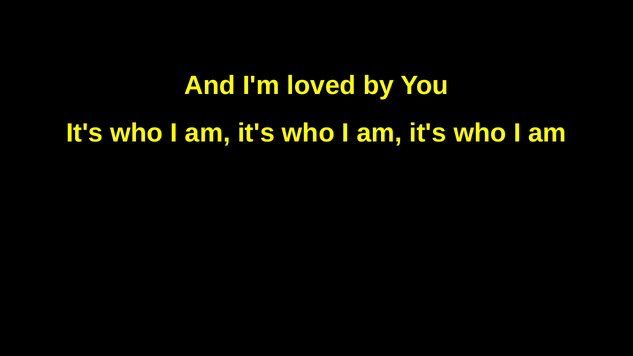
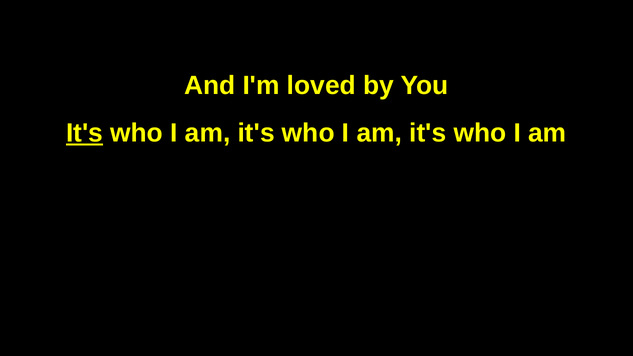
It's at (85, 133) underline: none -> present
